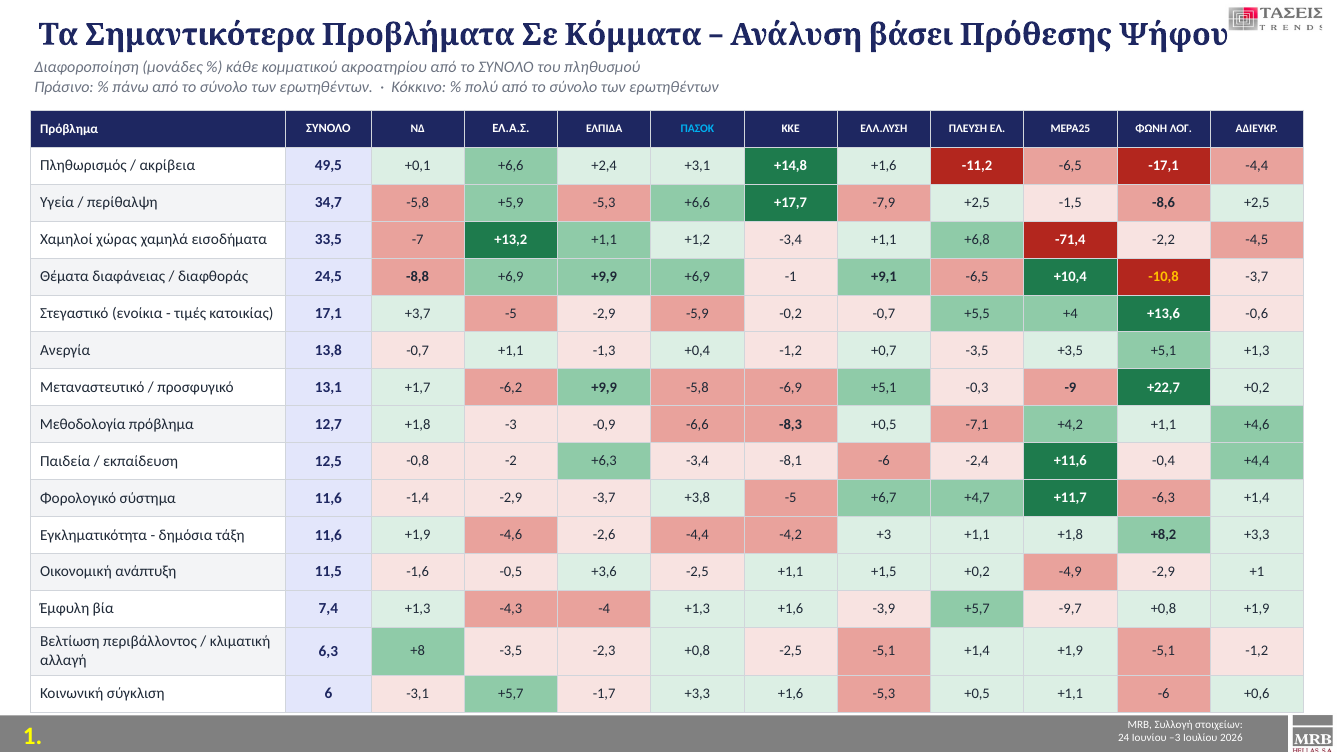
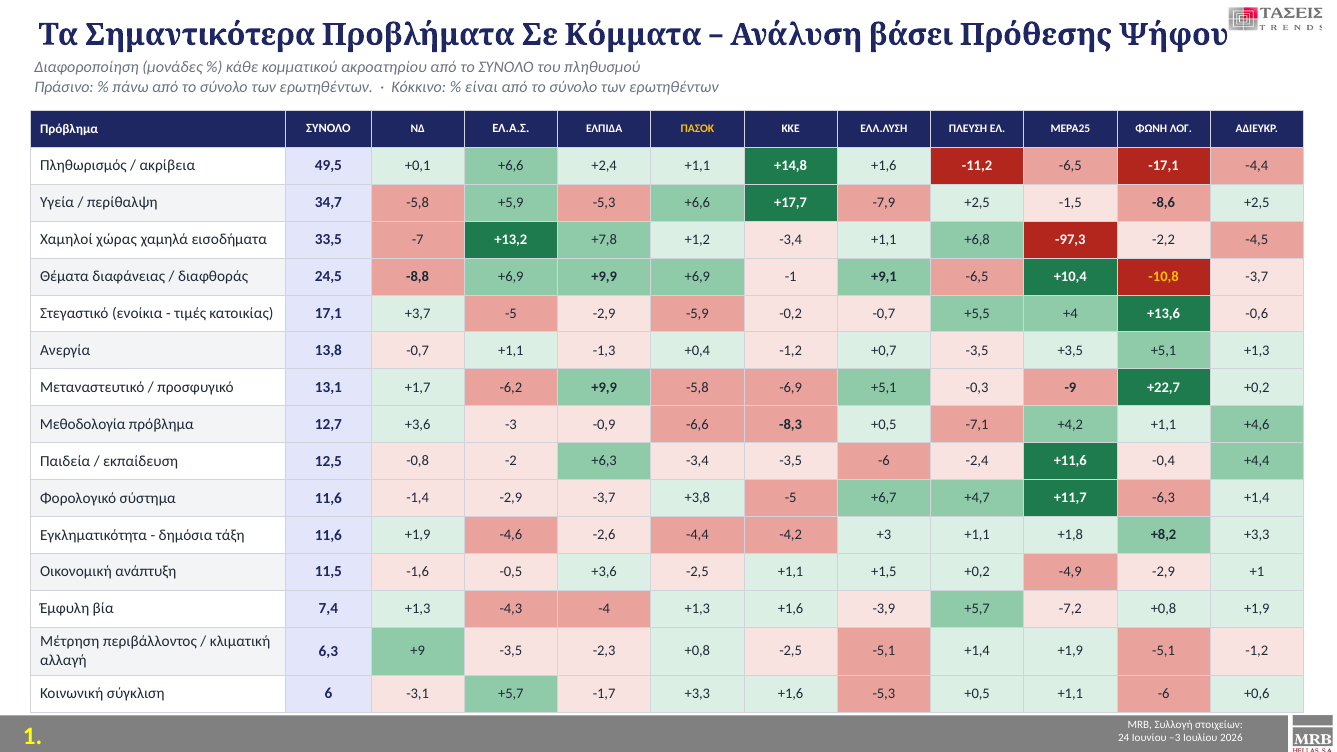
πολύ: πολύ -> είναι
ΠΑΣΟΚ colour: light blue -> yellow
+2,4 +3,1: +3,1 -> +1,1
+13,2 +1,1: +1,1 -> +7,8
-71,4: -71,4 -> -97,3
12,7 +1,8: +1,8 -> +3,6
-3,4 -8,1: -8,1 -> -3,5
-9,7: -9,7 -> -7,2
Βελτίωση: Βελτίωση -> Μέτρηση
+8: +8 -> +9
